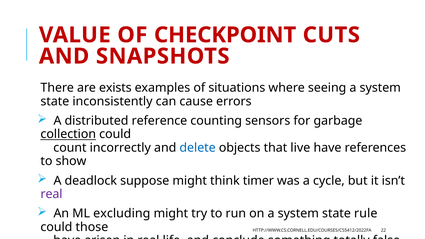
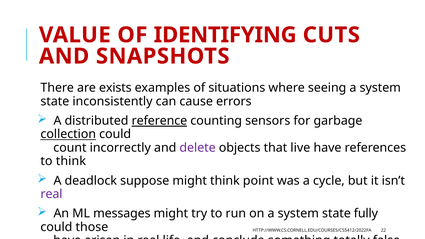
CHECKPOINT: CHECKPOINT -> IDENTIFYING
reference underline: none -> present
delete colour: blue -> purple
to show: show -> think
timer: timer -> point
excluding: excluding -> messages
rule: rule -> fully
